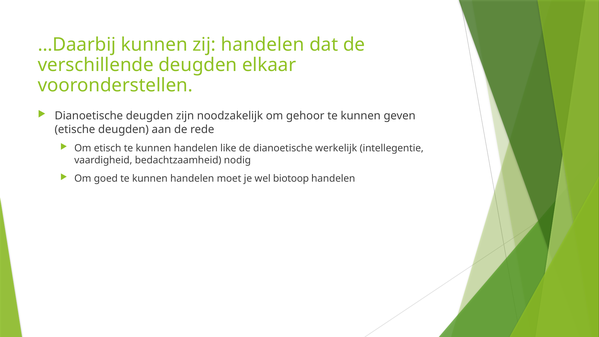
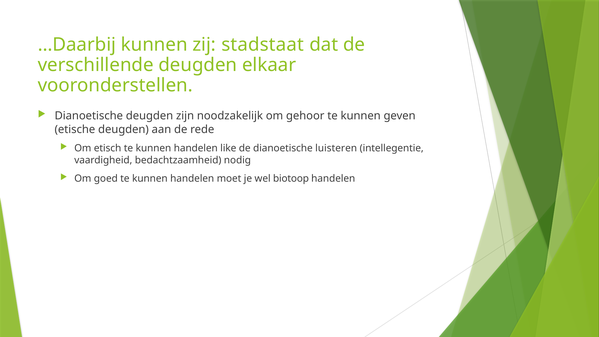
zij handelen: handelen -> stadstaat
werkelijk: werkelijk -> luisteren
